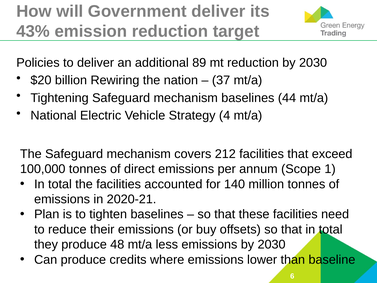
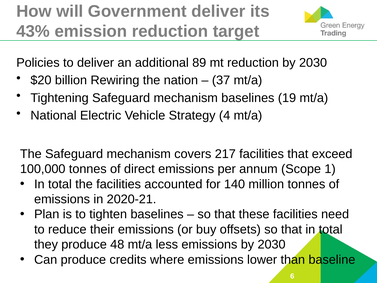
44: 44 -> 19
212: 212 -> 217
